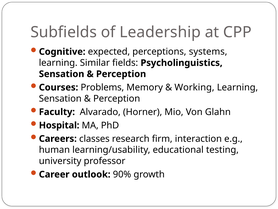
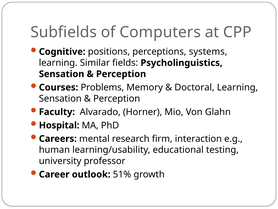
Leadership: Leadership -> Computers
expected: expected -> positions
Working: Working -> Doctoral
classes: classes -> mental
90%: 90% -> 51%
